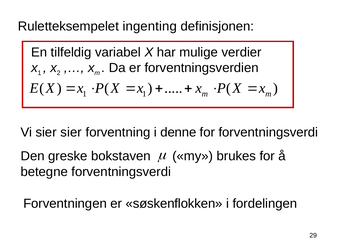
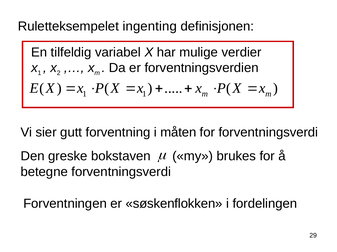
sier sier: sier -> gutt
denne: denne -> måten
